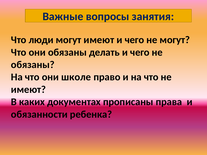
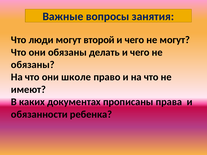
могут имеют: имеют -> второй
